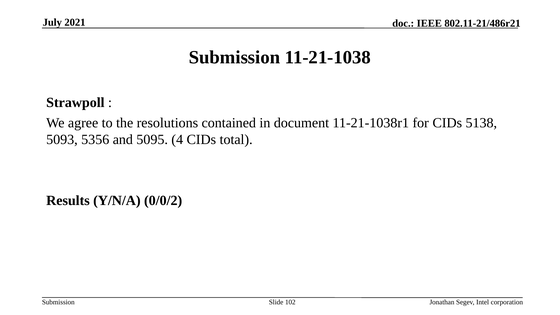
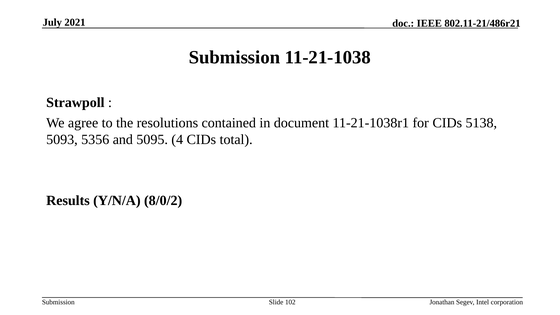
0/0/2: 0/0/2 -> 8/0/2
